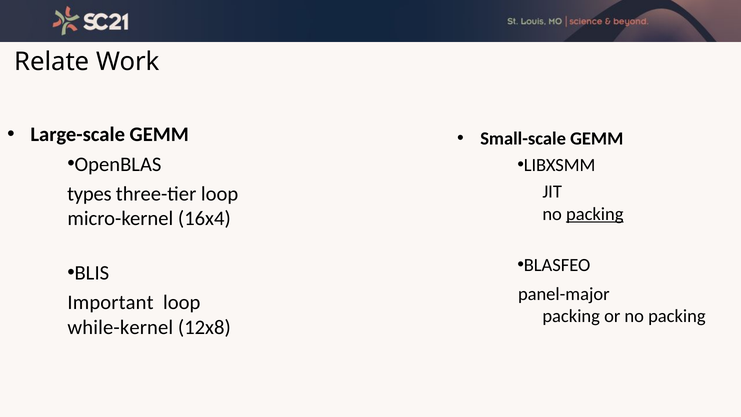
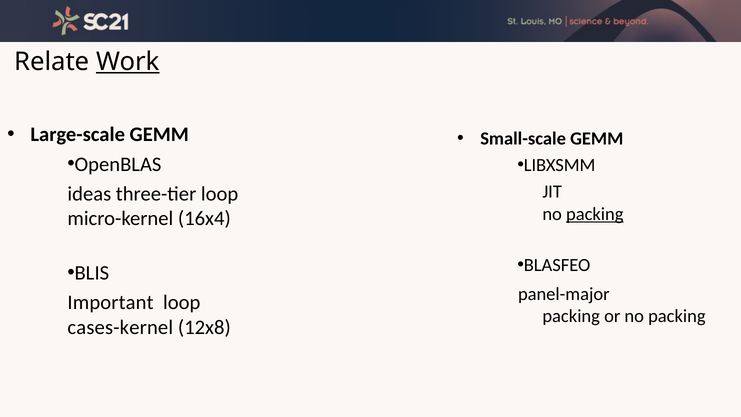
Work underline: none -> present
types: types -> ideas
while-kernel: while-kernel -> cases-kernel
